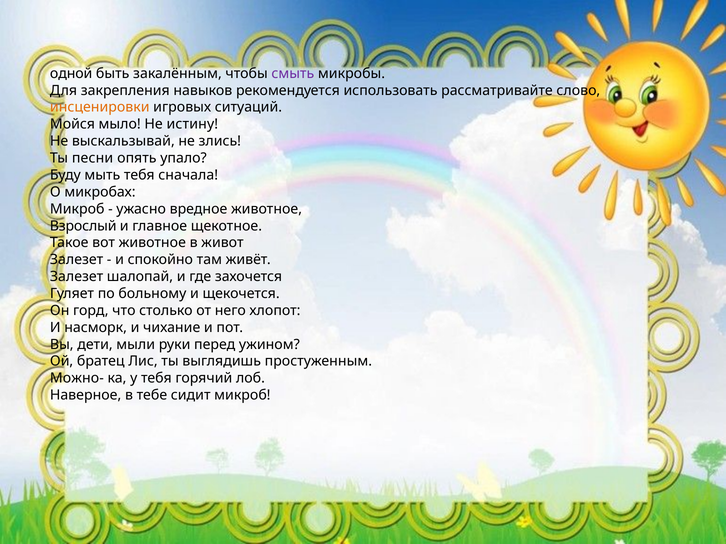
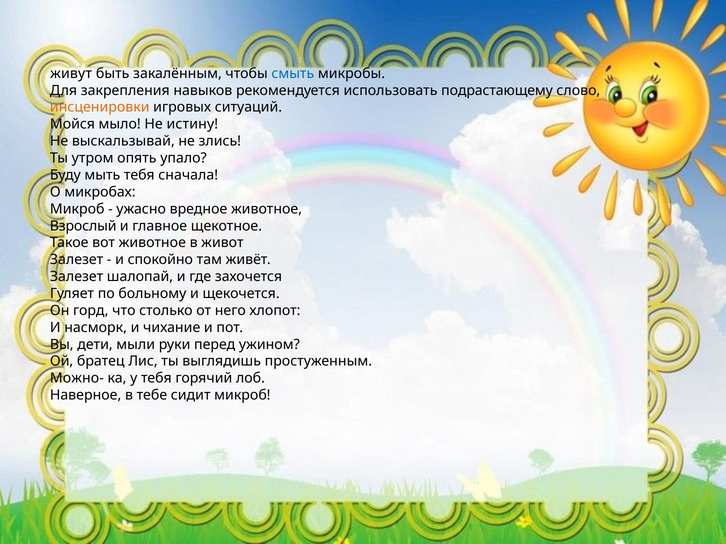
одной: одной -> живут
смыть colour: purple -> blue
рассматривайте: рассматривайте -> подрастающему
песни: песни -> утром
